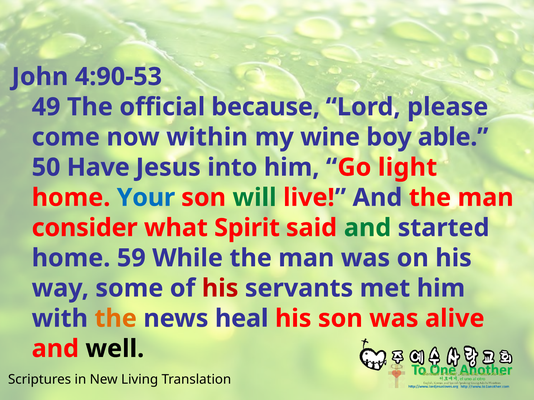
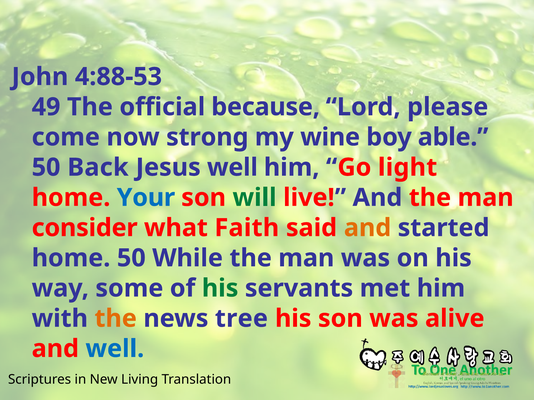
4:90-53: 4:90-53 -> 4:88-53
within: within -> strong
Have: Have -> Back
Jesus into: into -> well
Spirit: Spirit -> Faith
and at (368, 228) colour: green -> orange
home 59: 59 -> 50
his at (220, 289) colour: red -> green
heal: heal -> tree
well at (115, 349) colour: black -> blue
